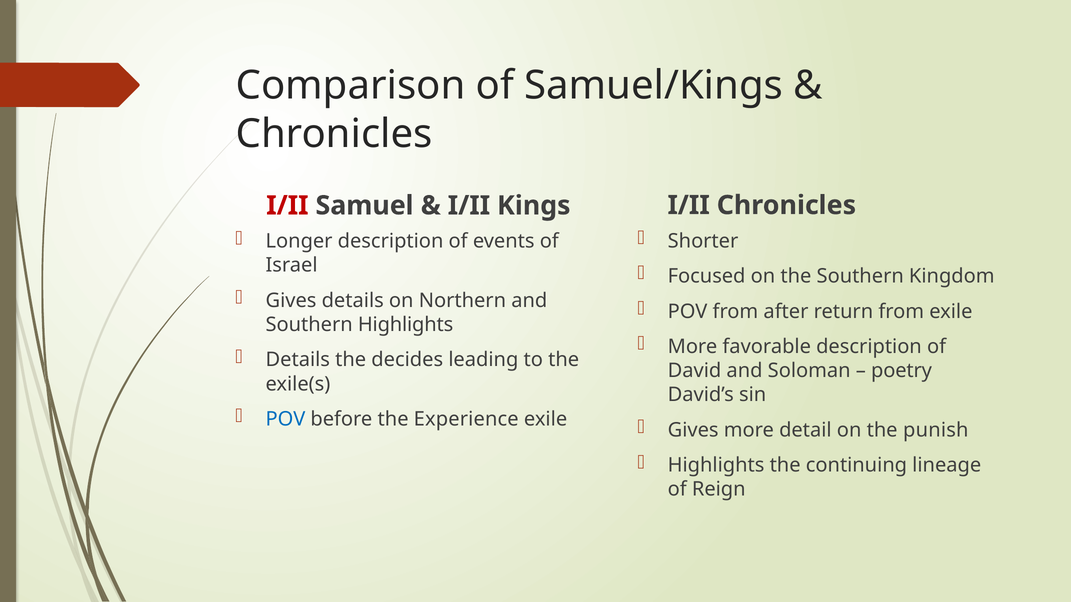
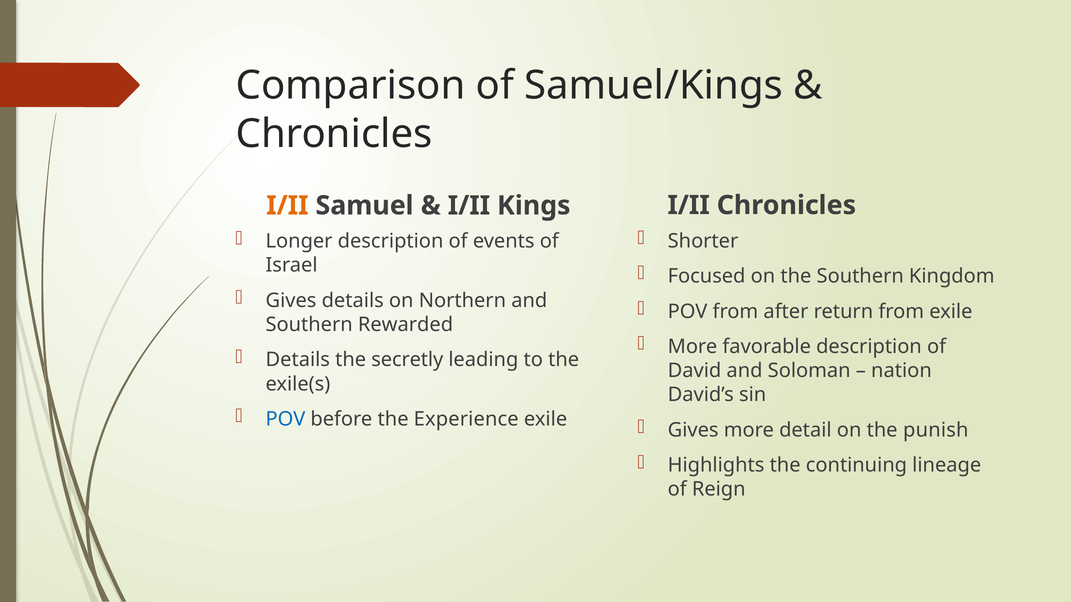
I/II at (287, 206) colour: red -> orange
Southern Highlights: Highlights -> Rewarded
decides: decides -> secretly
poetry: poetry -> nation
